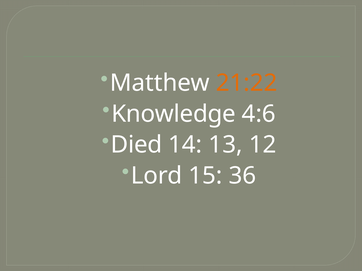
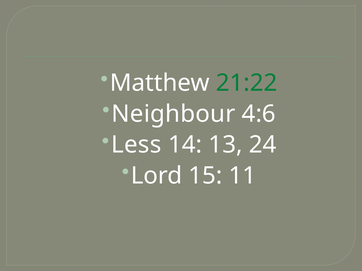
21:22 colour: orange -> green
Knowledge: Knowledge -> Neighbour
Died: Died -> Less
12: 12 -> 24
36: 36 -> 11
